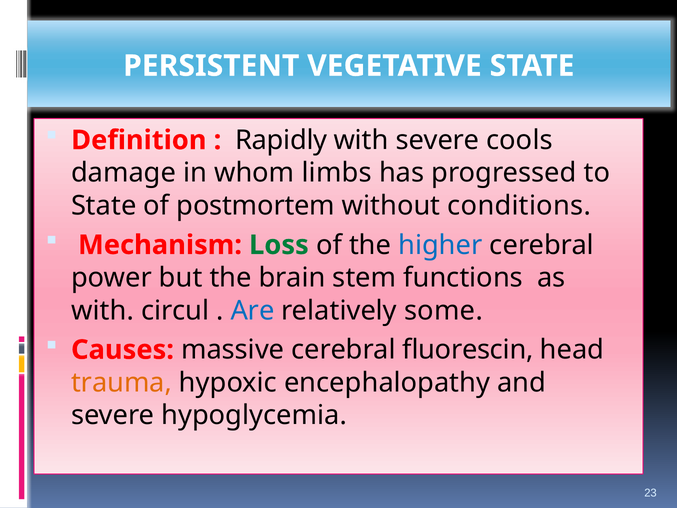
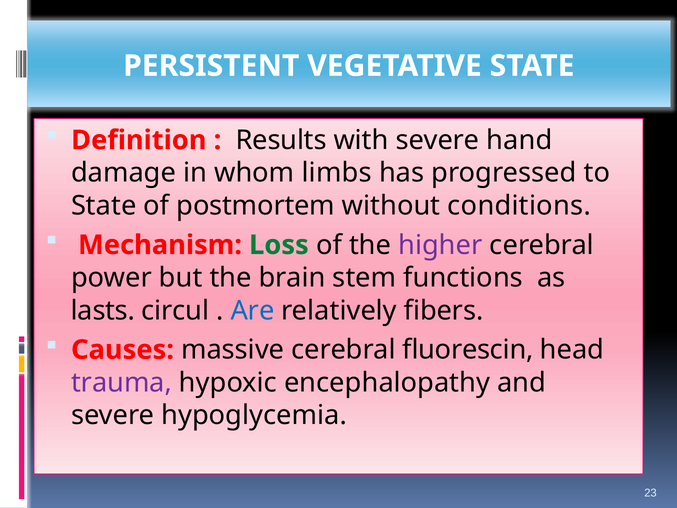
Rapidly: Rapidly -> Results
cools: cools -> hand
higher colour: blue -> purple
with at (103, 310): with -> lasts
some: some -> fibers
trauma colour: orange -> purple
